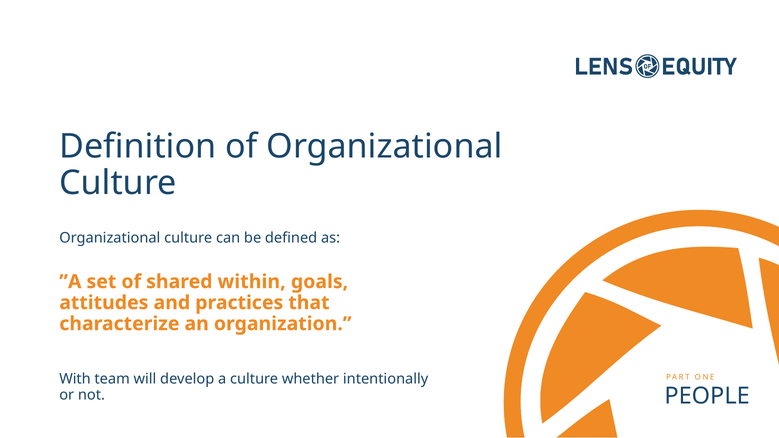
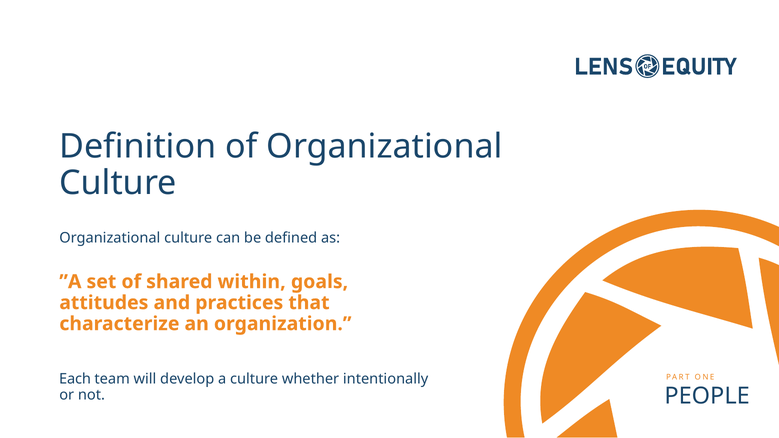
With: With -> Each
